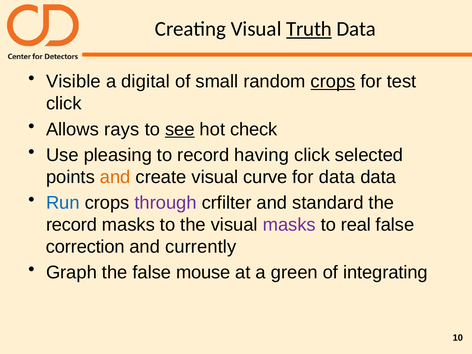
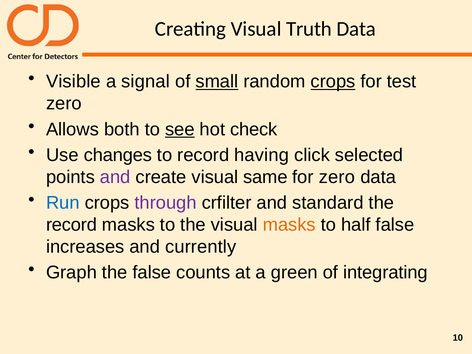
Truth underline: present -> none
digital: digital -> signal
small underline: none -> present
click at (64, 104): click -> zero
rays: rays -> both
pleasing: pleasing -> changes
and at (115, 177) colour: orange -> purple
curve: curve -> same
for data: data -> zero
masks at (289, 225) colour: purple -> orange
real: real -> half
correction: correction -> increases
mouse: mouse -> counts
